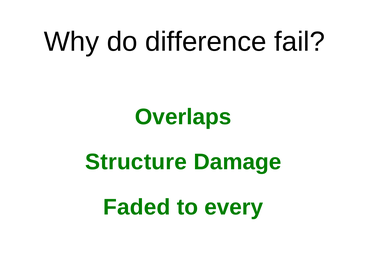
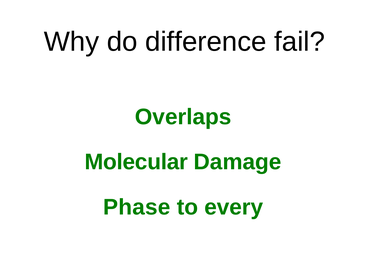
Structure: Structure -> Molecular
Faded: Faded -> Phase
